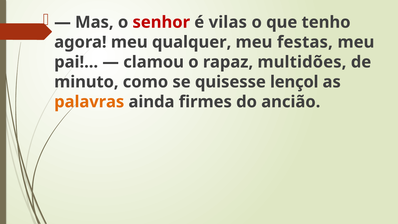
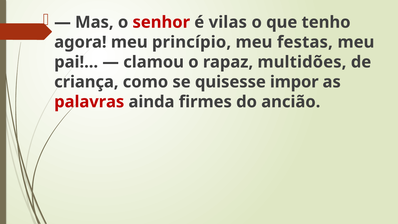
qualquer: qualquer -> princípio
minuto: minuto -> criança
lençol: lençol -> impor
palavras colour: orange -> red
